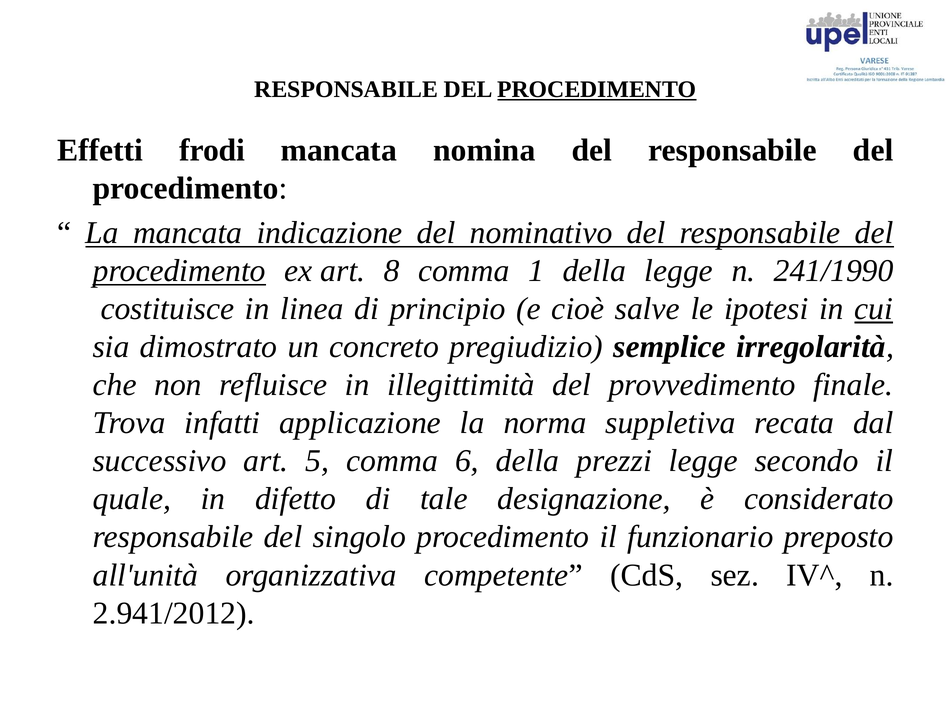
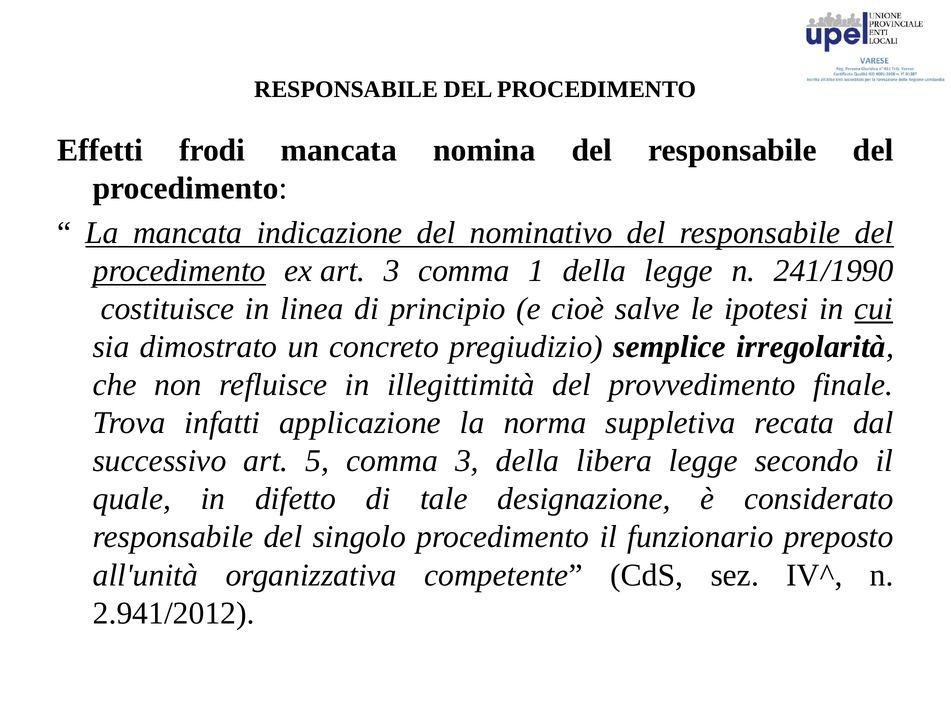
PROCEDIMENTO at (597, 90) underline: present -> none
art 8: 8 -> 3
comma 6: 6 -> 3
prezzi: prezzi -> libera
